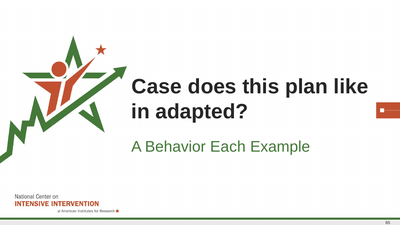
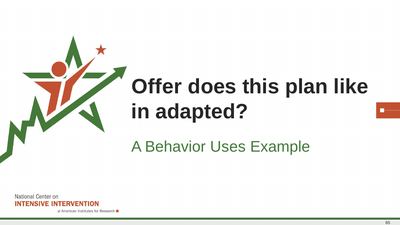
Case: Case -> Offer
Each: Each -> Uses
